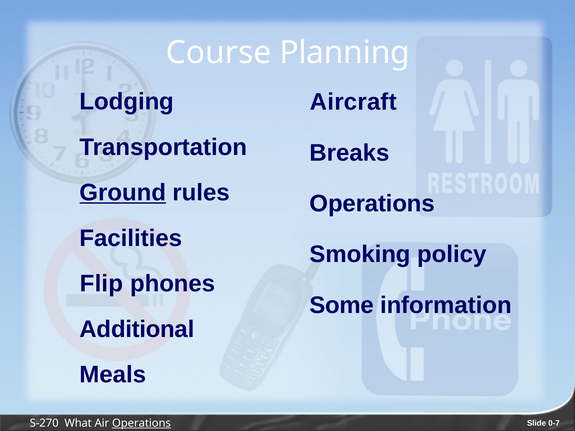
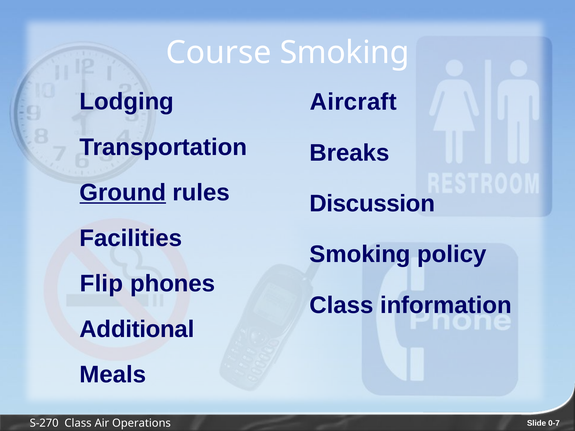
Course Planning: Planning -> Smoking
Operations at (372, 204): Operations -> Discussion
Some at (342, 305): Some -> Class
S-270 What: What -> Class
Operations at (141, 423) underline: present -> none
